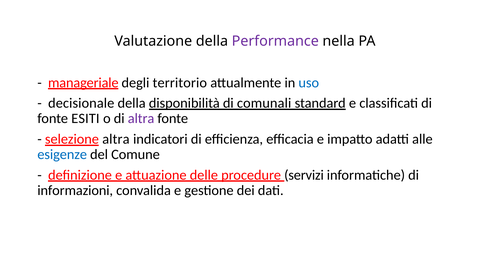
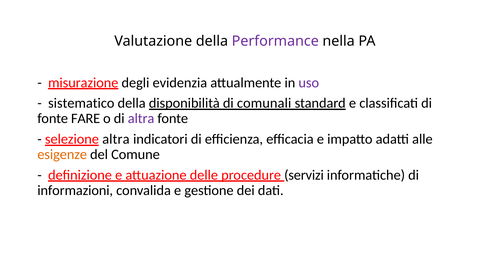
manageriale: manageriale -> misurazione
territorio: territorio -> evidenzia
uso colour: blue -> purple
decisionale: decisionale -> sistematico
ESITI: ESITI -> FARE
esigenze colour: blue -> orange
